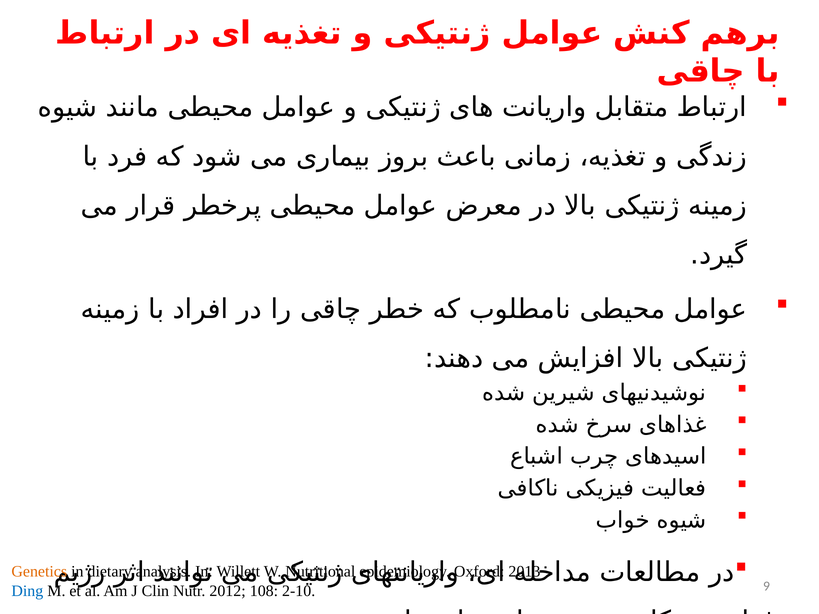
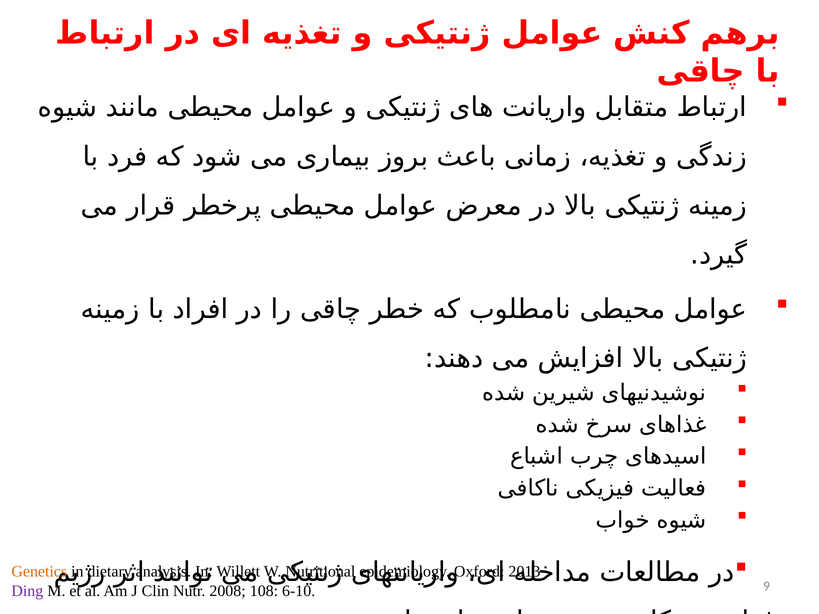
Ding colour: blue -> purple
2012: 2012 -> 2008
2-10: 2-10 -> 6-10
